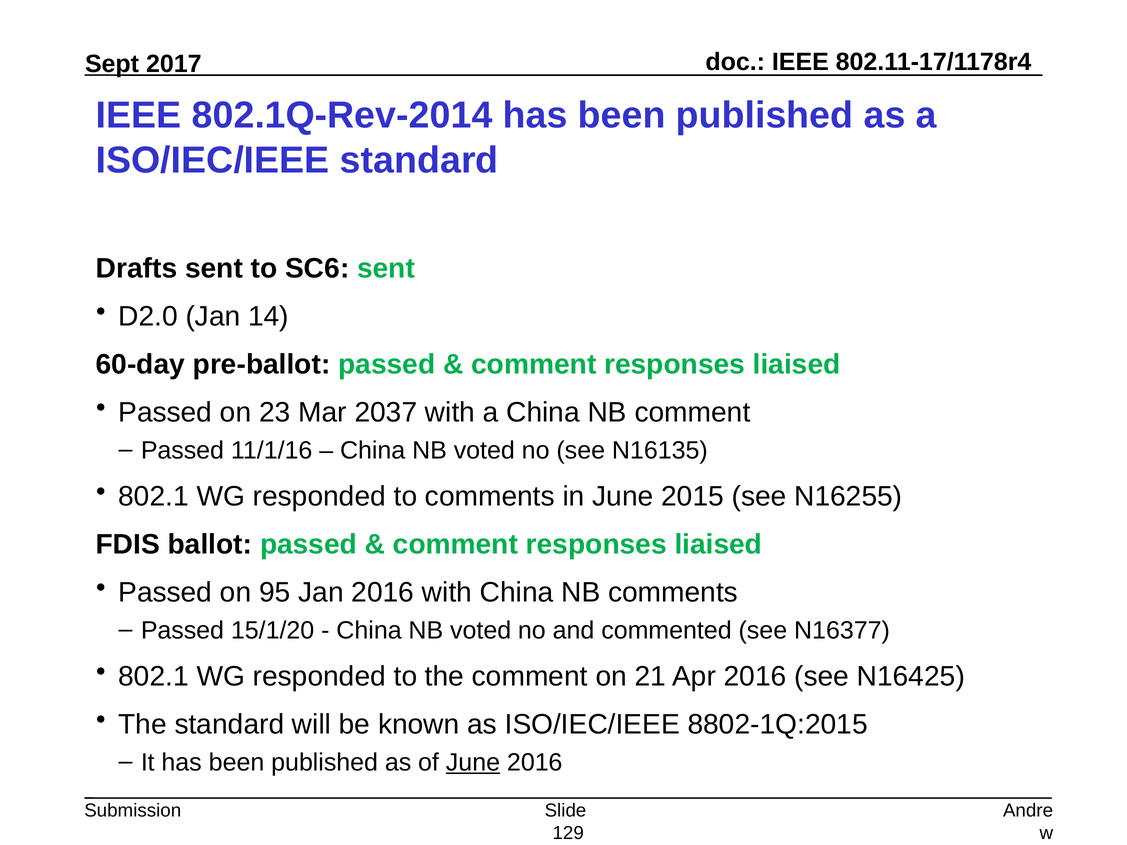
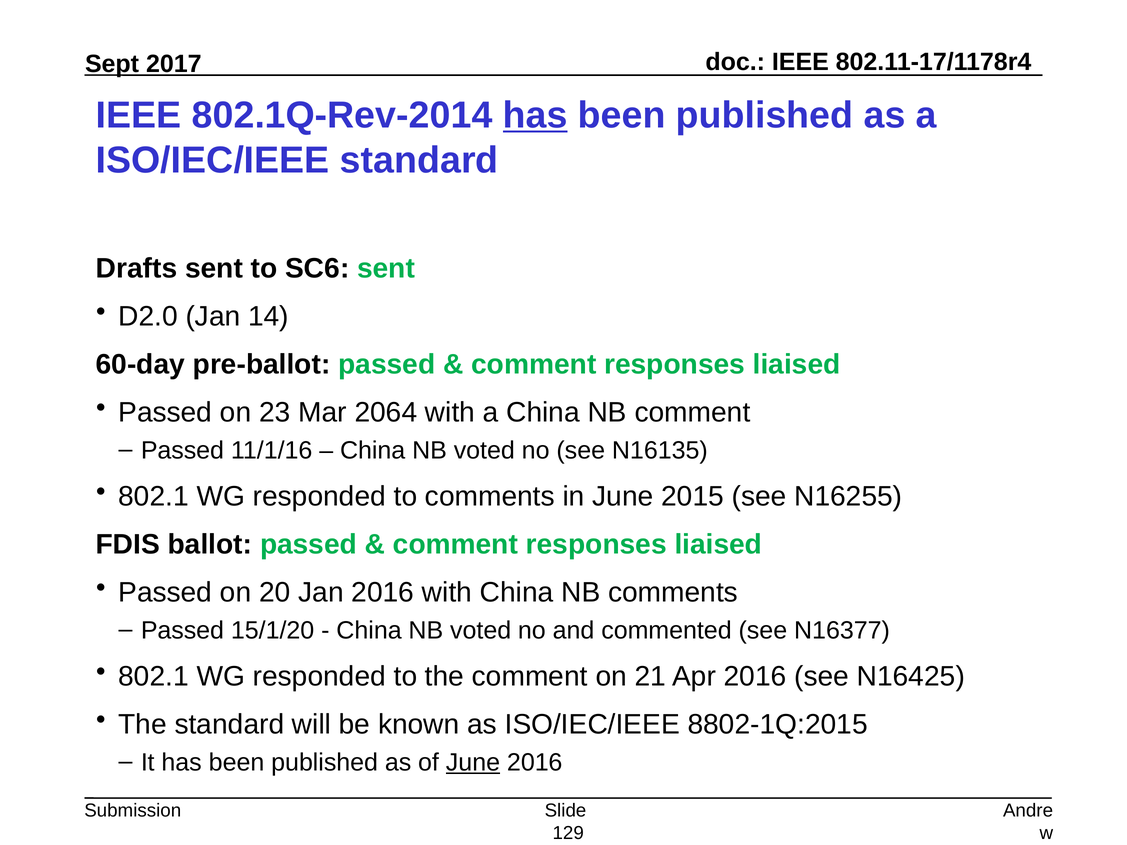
has at (535, 115) underline: none -> present
2037: 2037 -> 2064
95: 95 -> 20
